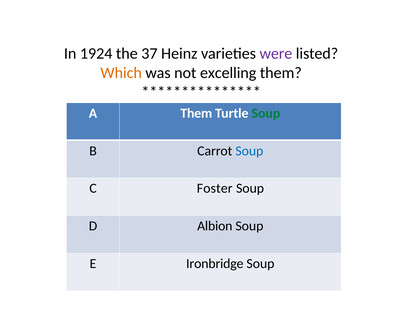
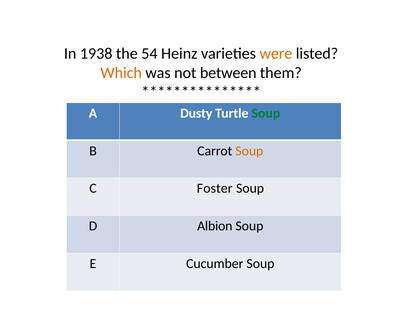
1924: 1924 -> 1938
37: 37 -> 54
were colour: purple -> orange
excelling: excelling -> between
A Them: Them -> Dusty
Soup at (249, 151) colour: blue -> orange
Ironbridge: Ironbridge -> Cucumber
